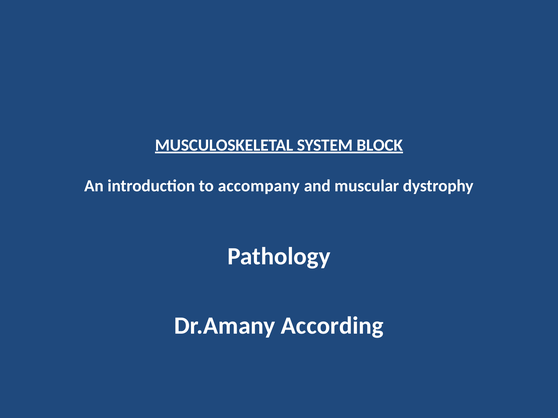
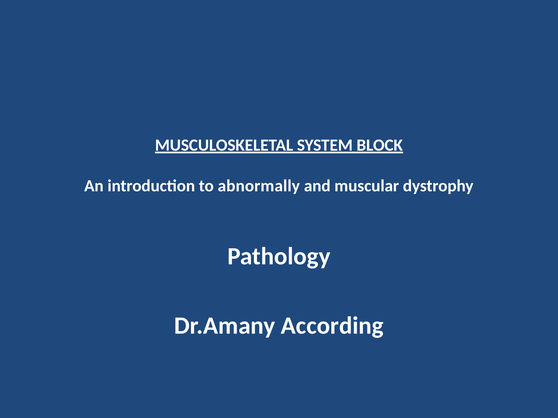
accompany: accompany -> abnormally
